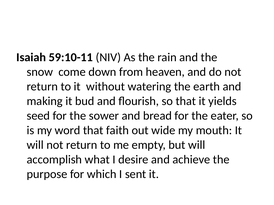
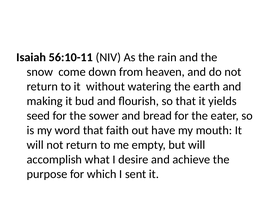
59:10-11: 59:10-11 -> 56:10-11
wide: wide -> have
